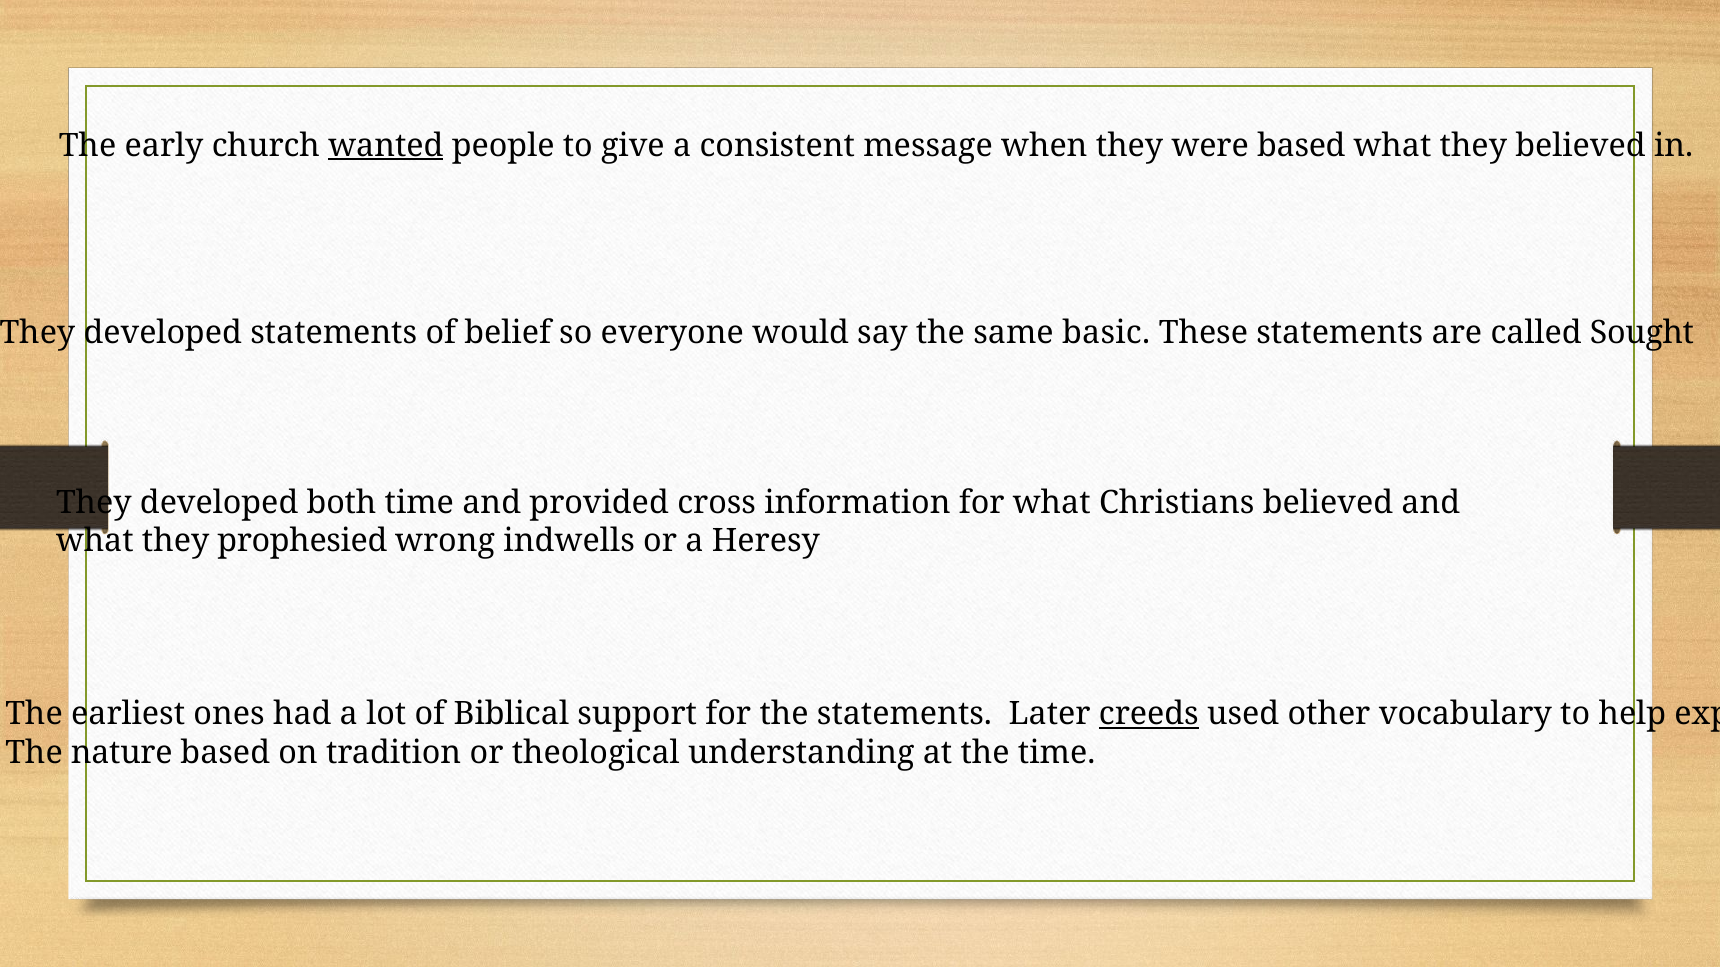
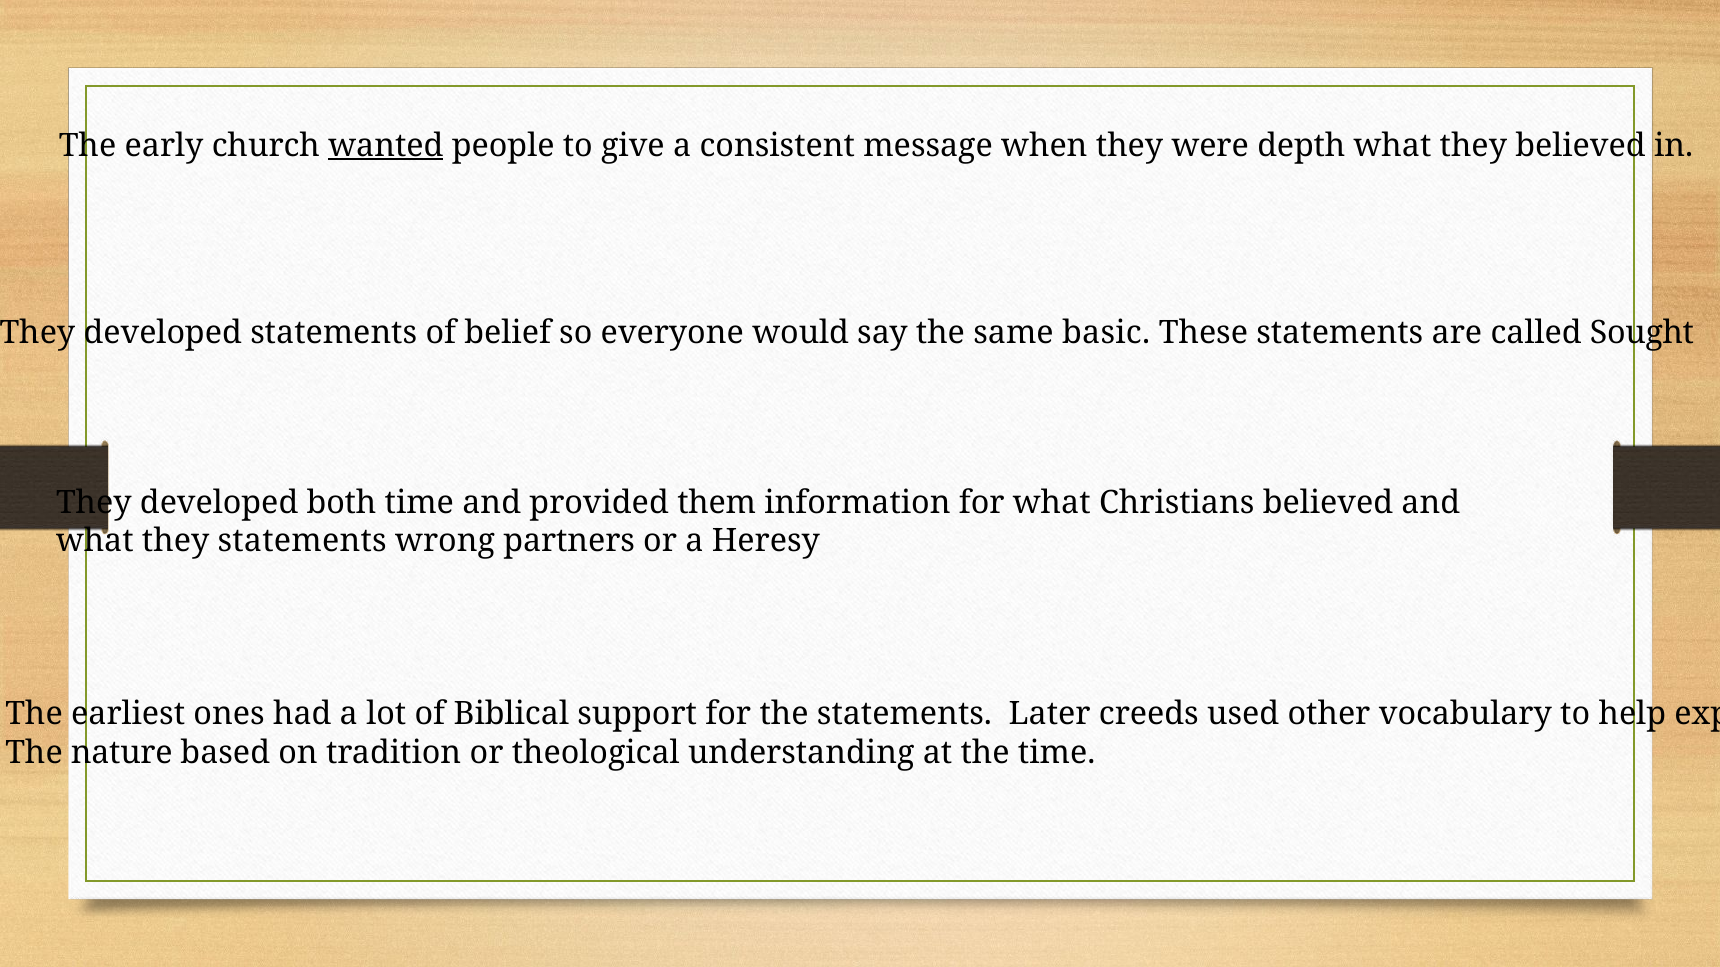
were based: based -> depth
cross: cross -> them
they prophesied: prophesied -> statements
indwells: indwells -> partners
creeds underline: present -> none
